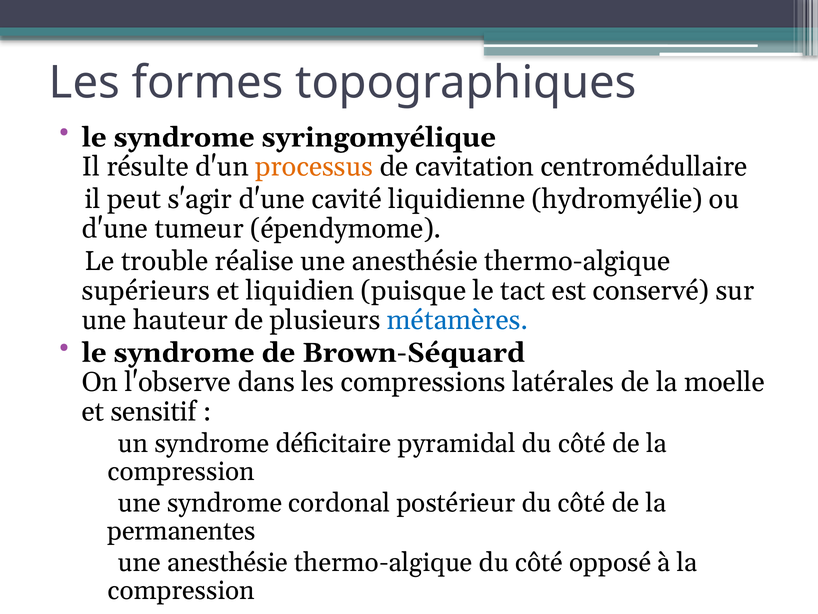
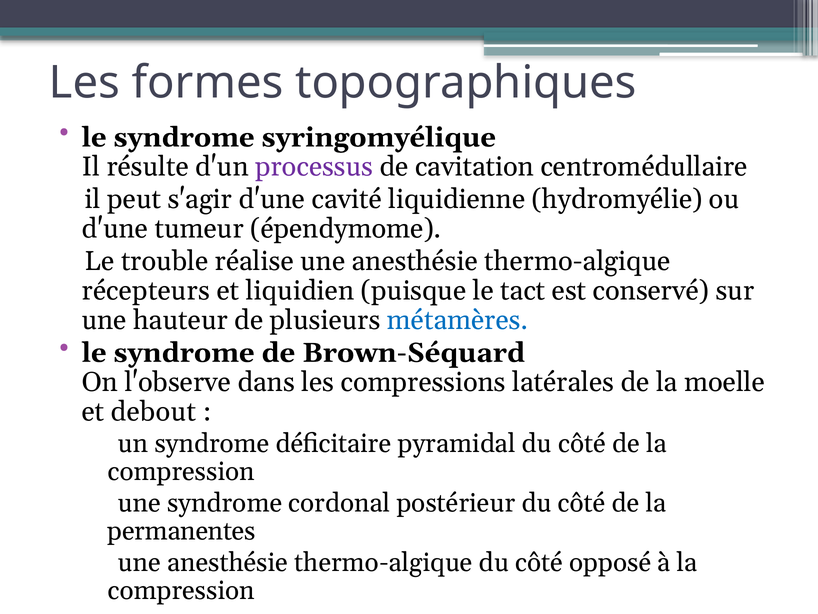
processus colour: orange -> purple
supérieurs: supérieurs -> récepteurs
sensitif: sensitif -> debout
